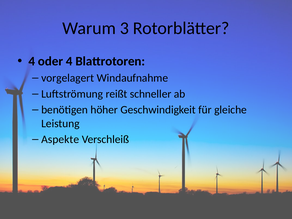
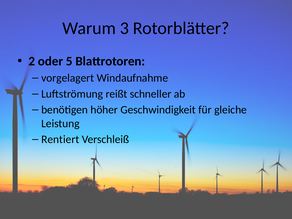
4 at (32, 61): 4 -> 2
oder 4: 4 -> 5
Aspekte: Aspekte -> Rentiert
